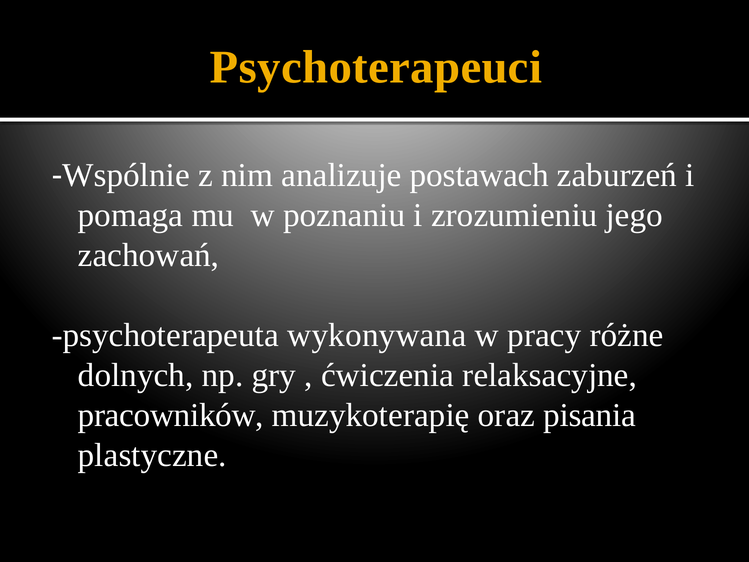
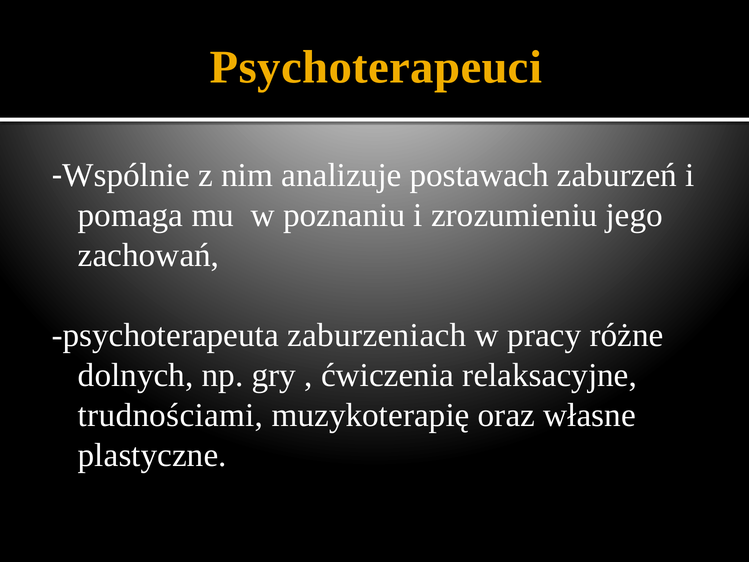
wykonywana: wykonywana -> zaburzeniach
pracowników: pracowników -> trudnościami
pisania: pisania -> własne
